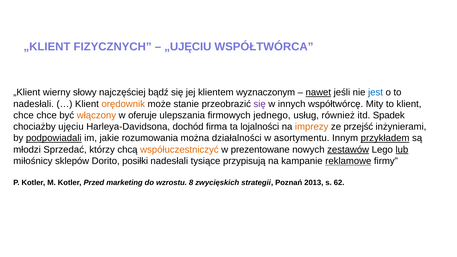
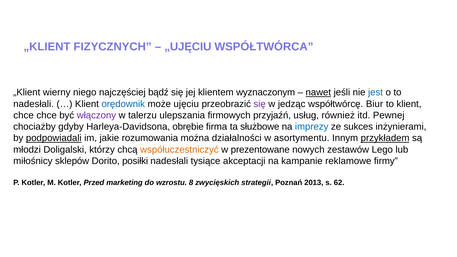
słowy: słowy -> niego
orędownik colour: orange -> blue
stanie: stanie -> ujęciu
innych: innych -> jedząc
Mity: Mity -> Biur
włączony colour: orange -> purple
oferuje: oferuje -> talerzu
jednego: jednego -> przyjaźń
Spadek: Spadek -> Pewnej
ujęciu: ujęciu -> gdyby
dochód: dochód -> obrębie
lojalności: lojalności -> służbowe
imprezy colour: orange -> blue
przejść: przejść -> sukces
Sprzedać: Sprzedać -> Doligalski
zestawów underline: present -> none
lub underline: present -> none
przypisują: przypisują -> akceptacji
reklamowe underline: present -> none
